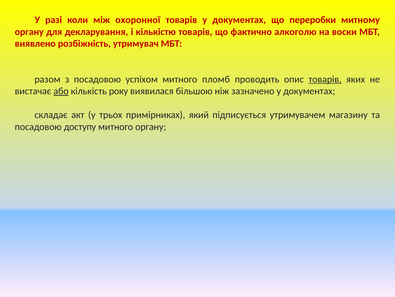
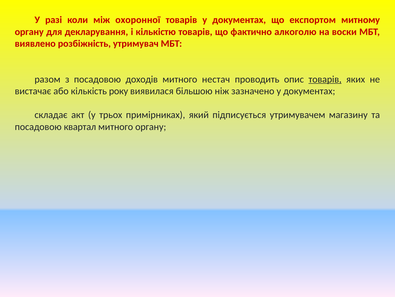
переробки: переробки -> експортом
успіхом: успіхом -> доходів
пломб: пломб -> нестач
або underline: present -> none
доступу: доступу -> квартал
